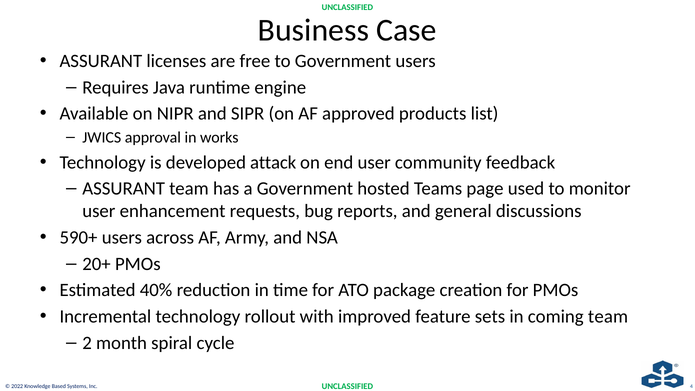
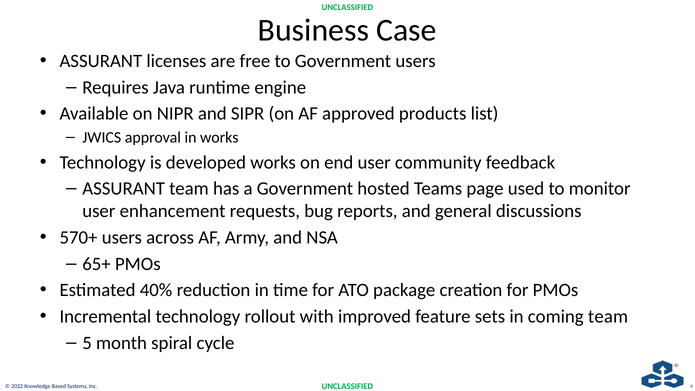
developed attack: attack -> works
590+: 590+ -> 570+
20+: 20+ -> 65+
2: 2 -> 5
